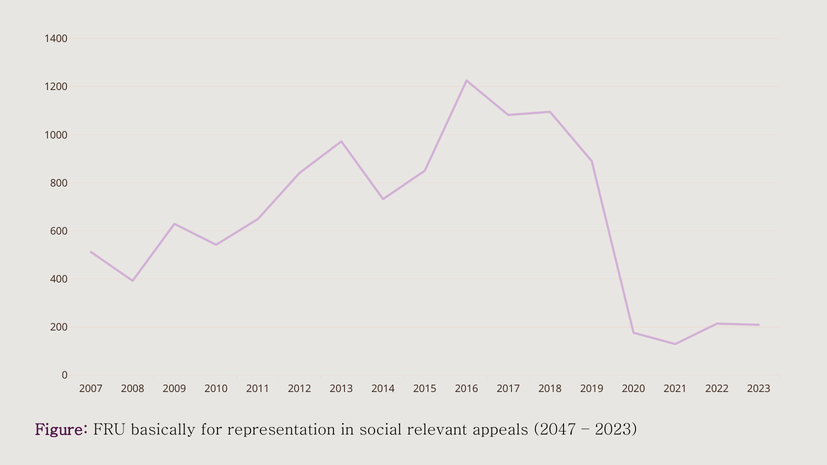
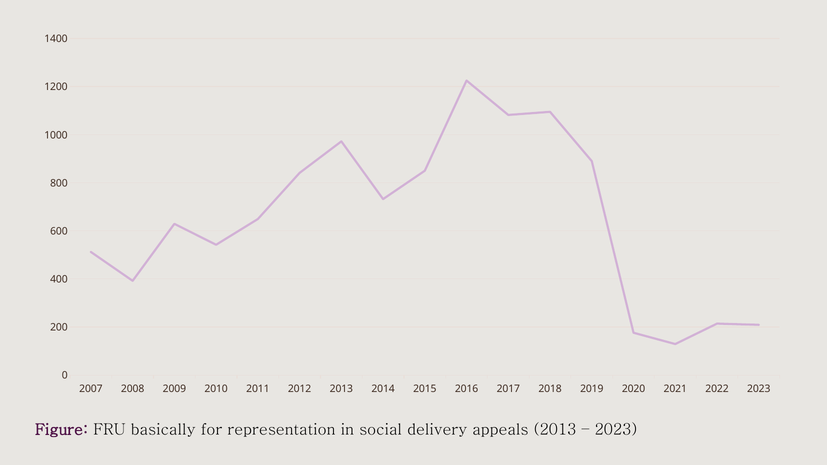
relevant: relevant -> delivery
appeals 2047: 2047 -> 2013
